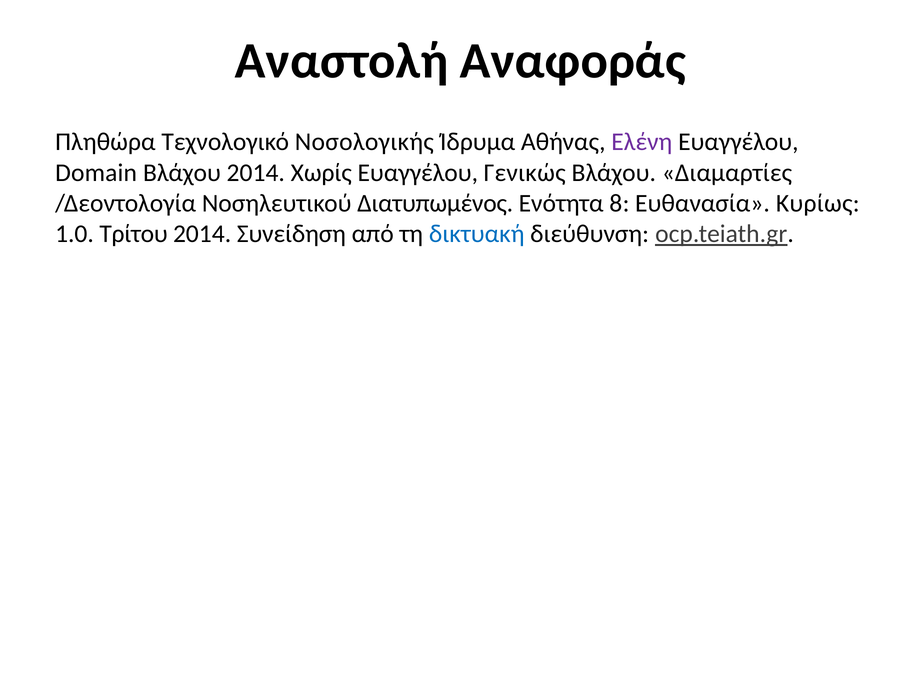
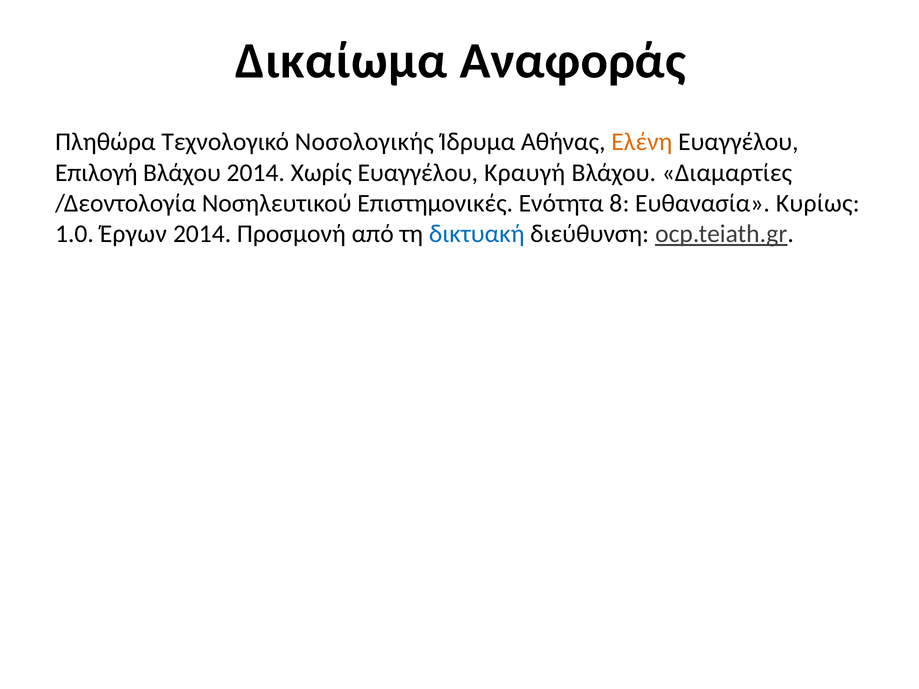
Αναστολή: Αναστολή -> Δικαίωμα
Ελένη colour: purple -> orange
Domain: Domain -> Επιλογή
Γενικώς: Γενικώς -> Κραυγή
Διατυπωμένος: Διατυπωμένος -> Επιστημονικές
Τρίτου: Τρίτου -> Έργων
Συνείδηση: Συνείδηση -> Προσμονή
